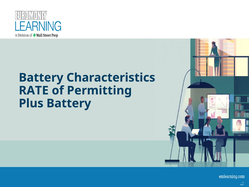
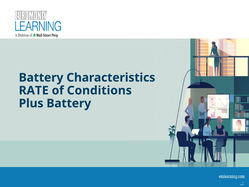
Permitting: Permitting -> Conditions
